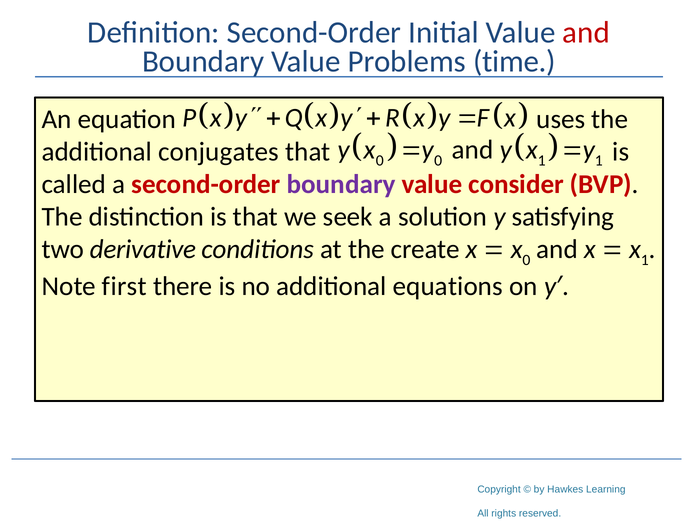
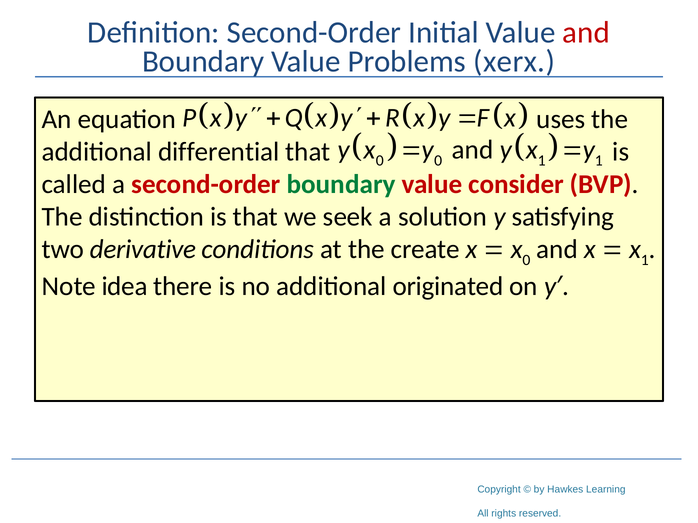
time: time -> xerx
conjugates: conjugates -> differential
boundary at (341, 185) colour: purple -> green
first: first -> idea
equations: equations -> originated
